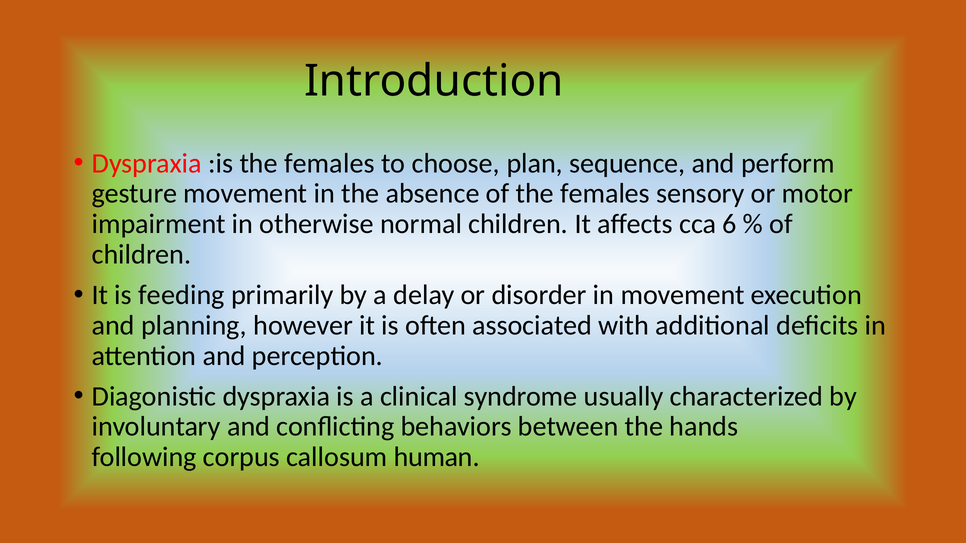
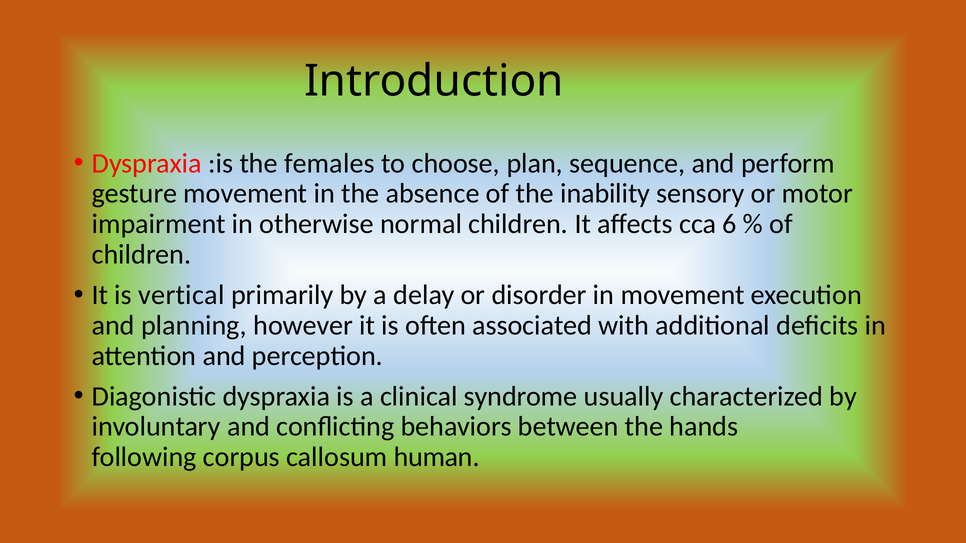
of the females: females -> inability
feeding: feeding -> vertical
